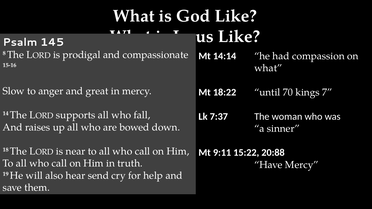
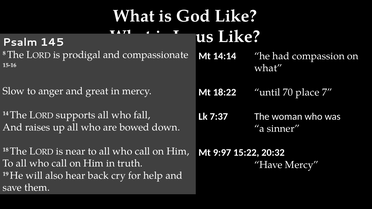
kings: kings -> place
9:11: 9:11 -> 9:97
20:88: 20:88 -> 20:32
send: send -> back
